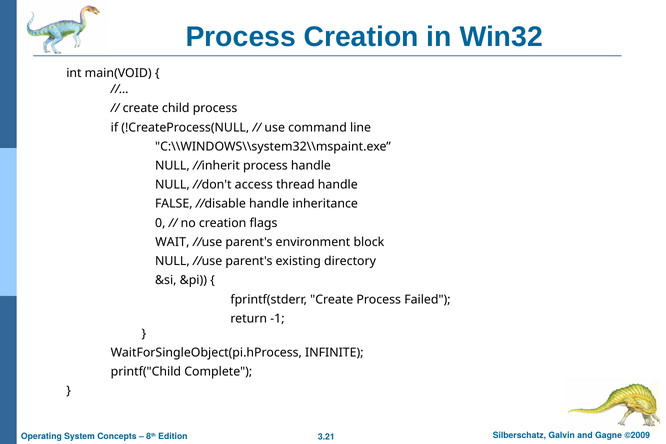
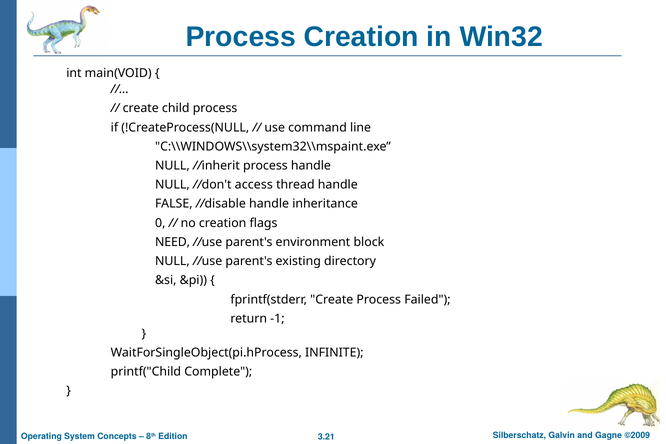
WAIT: WAIT -> NEED
